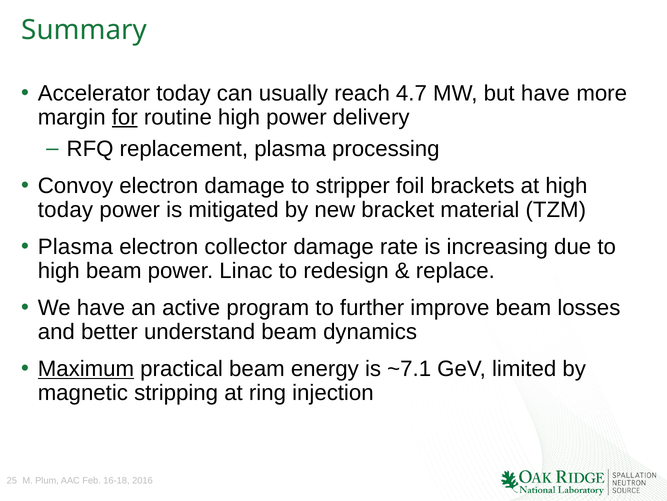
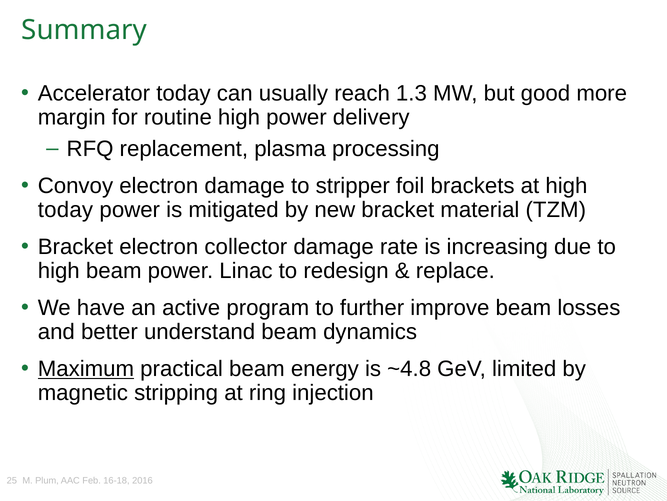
4.7: 4.7 -> 1.3
but have: have -> good
for underline: present -> none
Plasma at (75, 246): Plasma -> Bracket
~7.1: ~7.1 -> ~4.8
